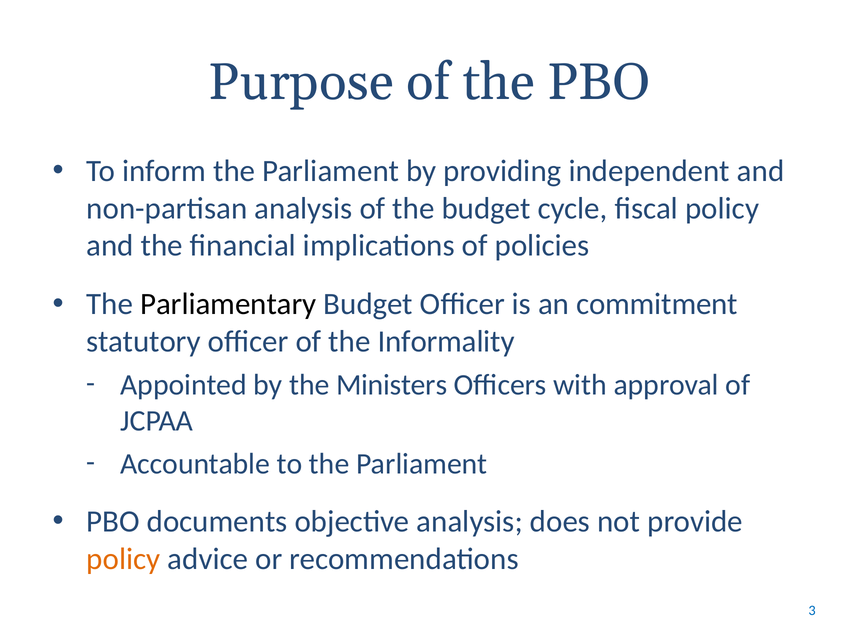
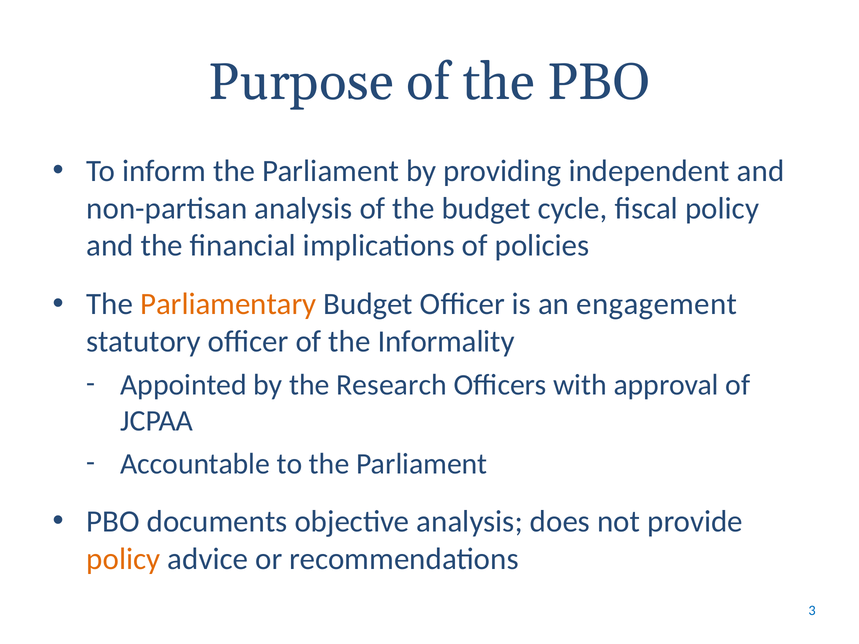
Parliamentary colour: black -> orange
commitment: commitment -> engagement
Ministers: Ministers -> Research
